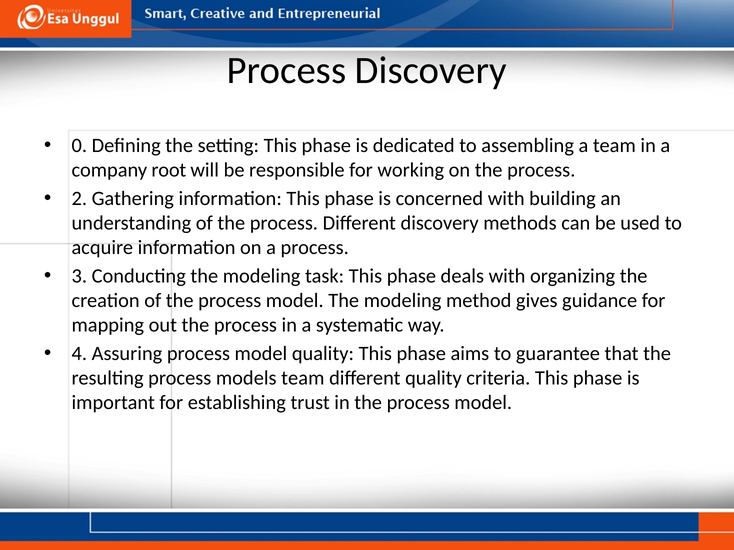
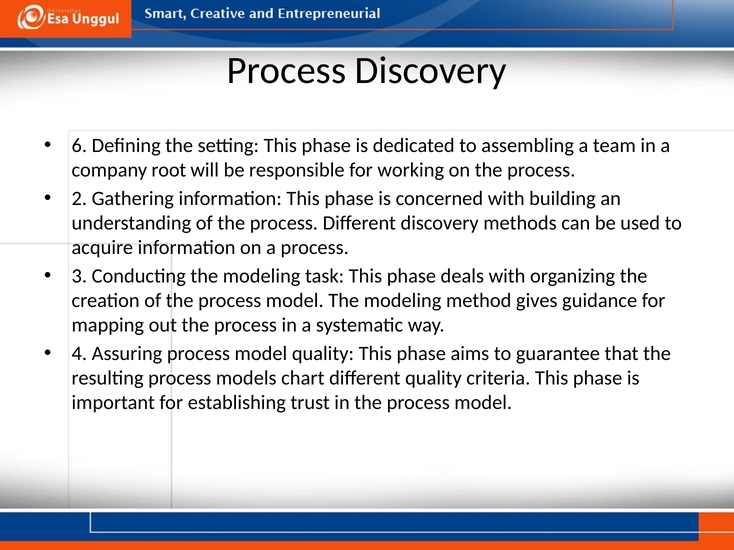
0: 0 -> 6
models team: team -> chart
